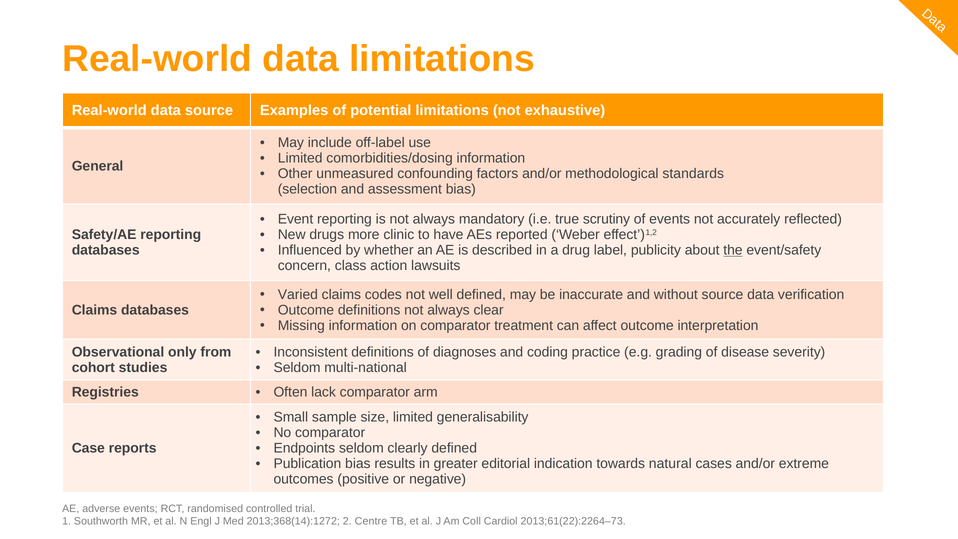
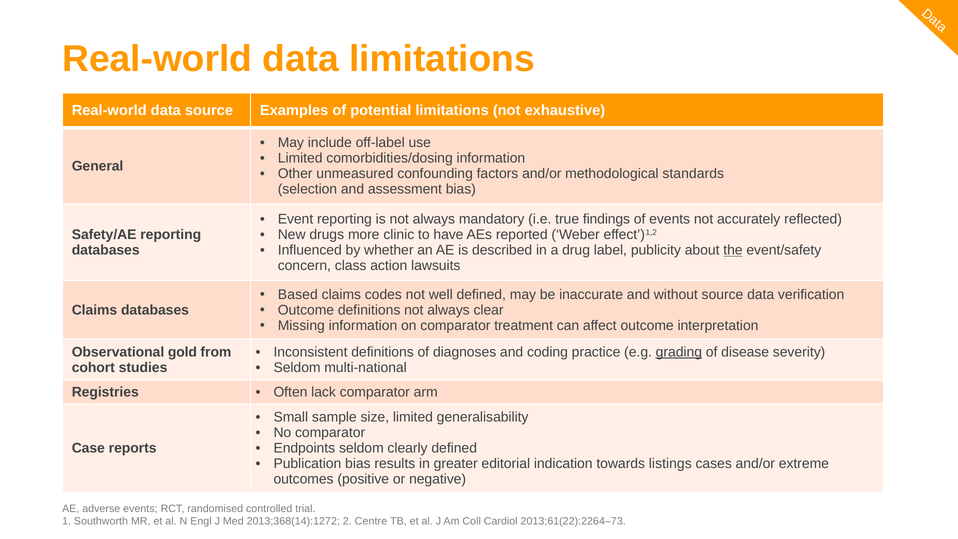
scrutiny: scrutiny -> findings
Varied: Varied -> Based
only: only -> gold
grading underline: none -> present
natural: natural -> listings
